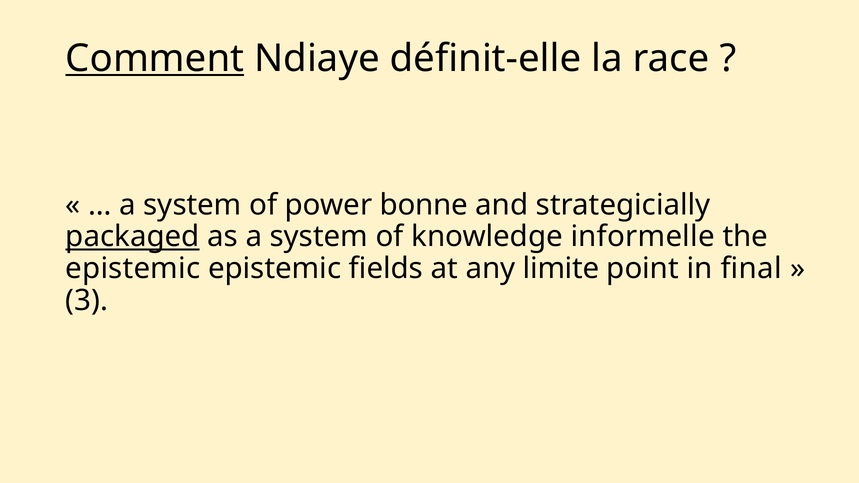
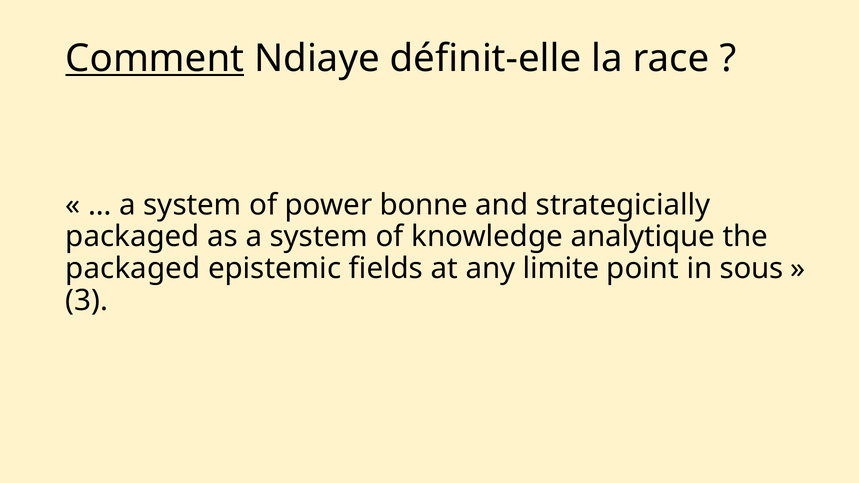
packaged at (133, 237) underline: present -> none
informelle: informelle -> analytique
epistemic at (133, 269): epistemic -> packaged
final: final -> sous
